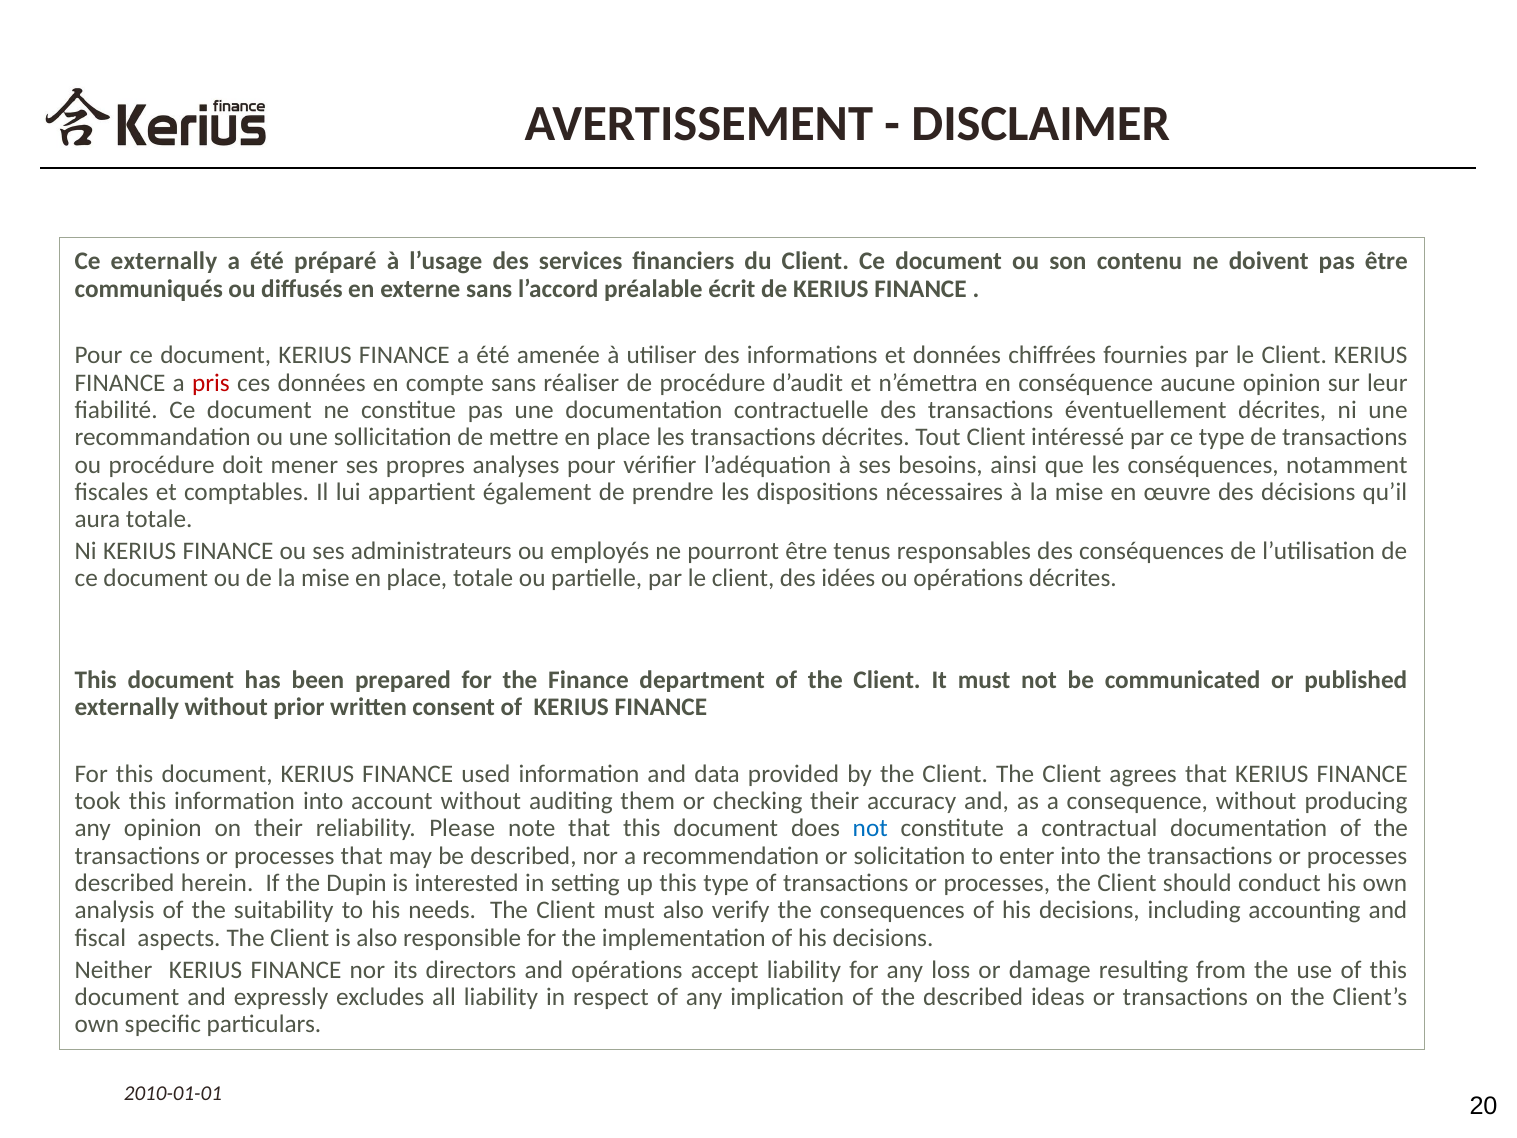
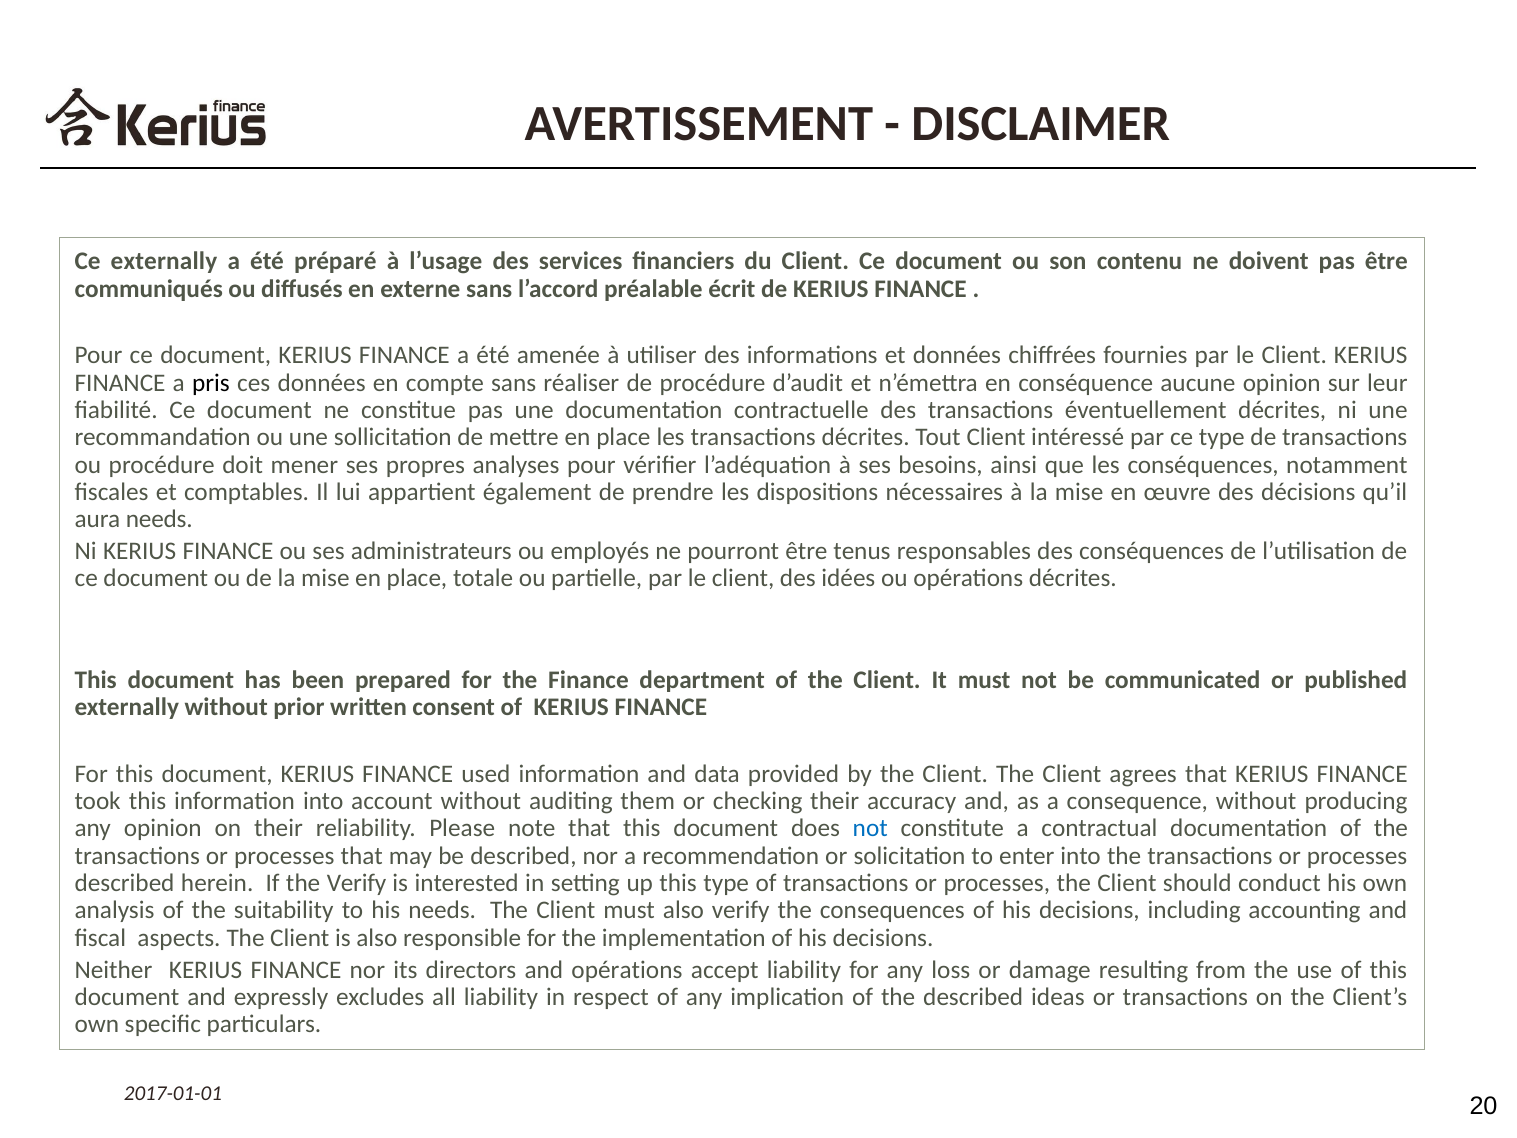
pris colour: red -> black
aura totale: totale -> needs
the Dupin: Dupin -> Verify
2010-01-01: 2010-01-01 -> 2017-01-01
